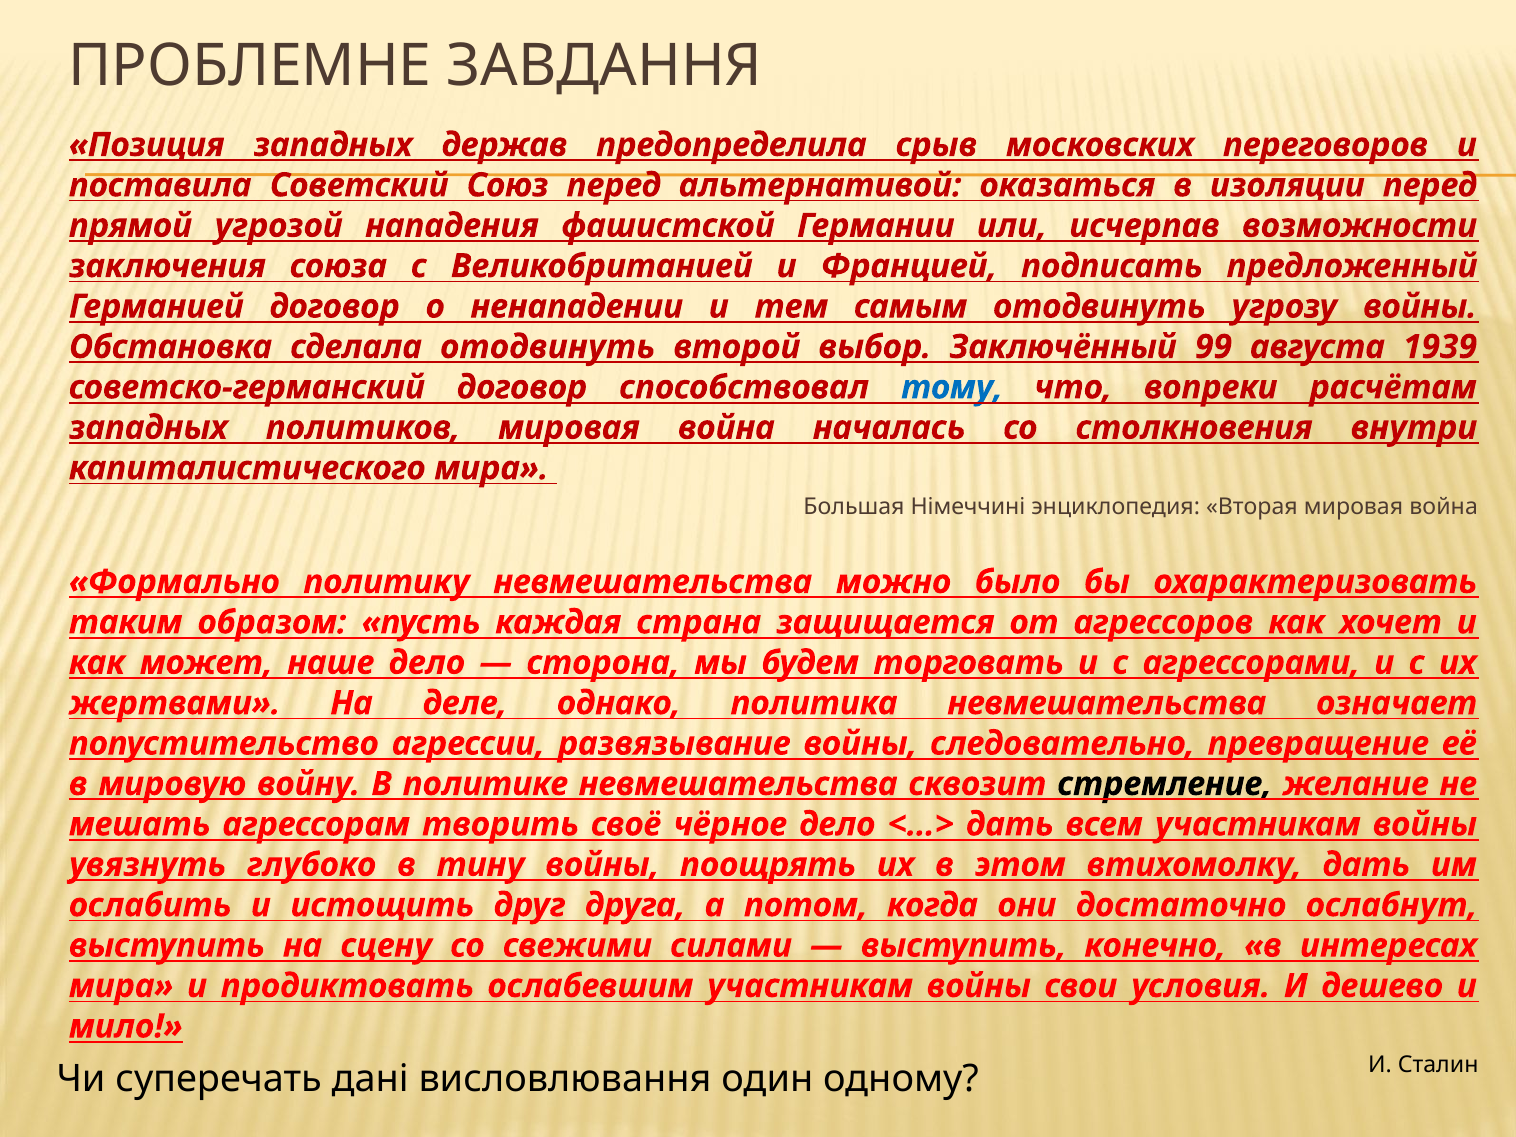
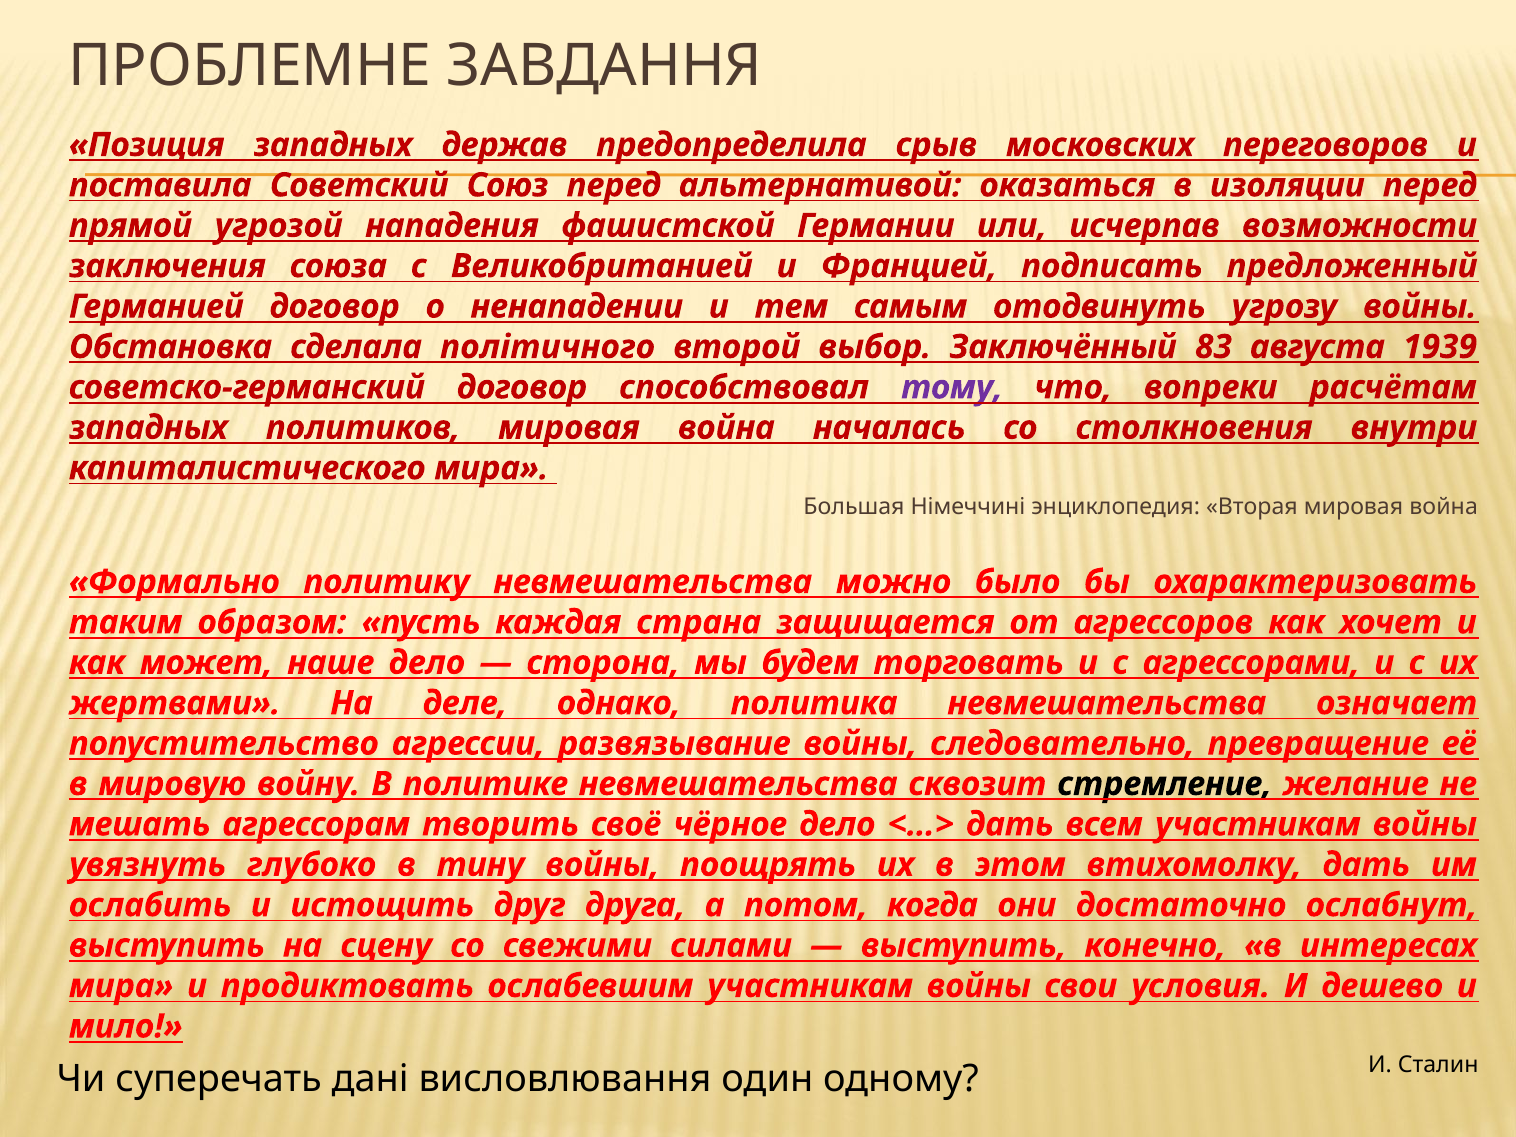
сделала отодвинуть: отодвинуть -> політичного
99: 99 -> 83
тому colour: blue -> purple
